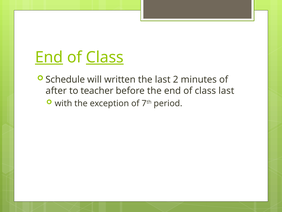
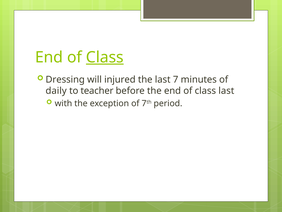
End at (49, 57) underline: present -> none
Schedule: Schedule -> Dressing
written: written -> injured
2: 2 -> 7
after: after -> daily
